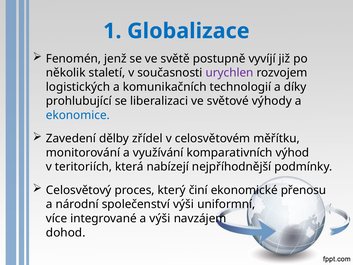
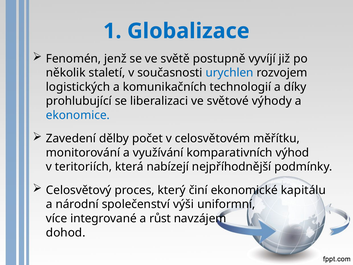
urychlen colour: purple -> blue
zřídel: zřídel -> počet
přenosu: přenosu -> kapitálu
a výši: výši -> růst
